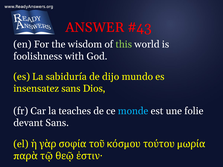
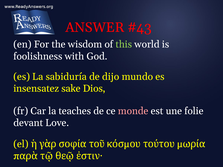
insensatez sans: sans -> sake
monde colour: light blue -> pink
devant Sans: Sans -> Love
